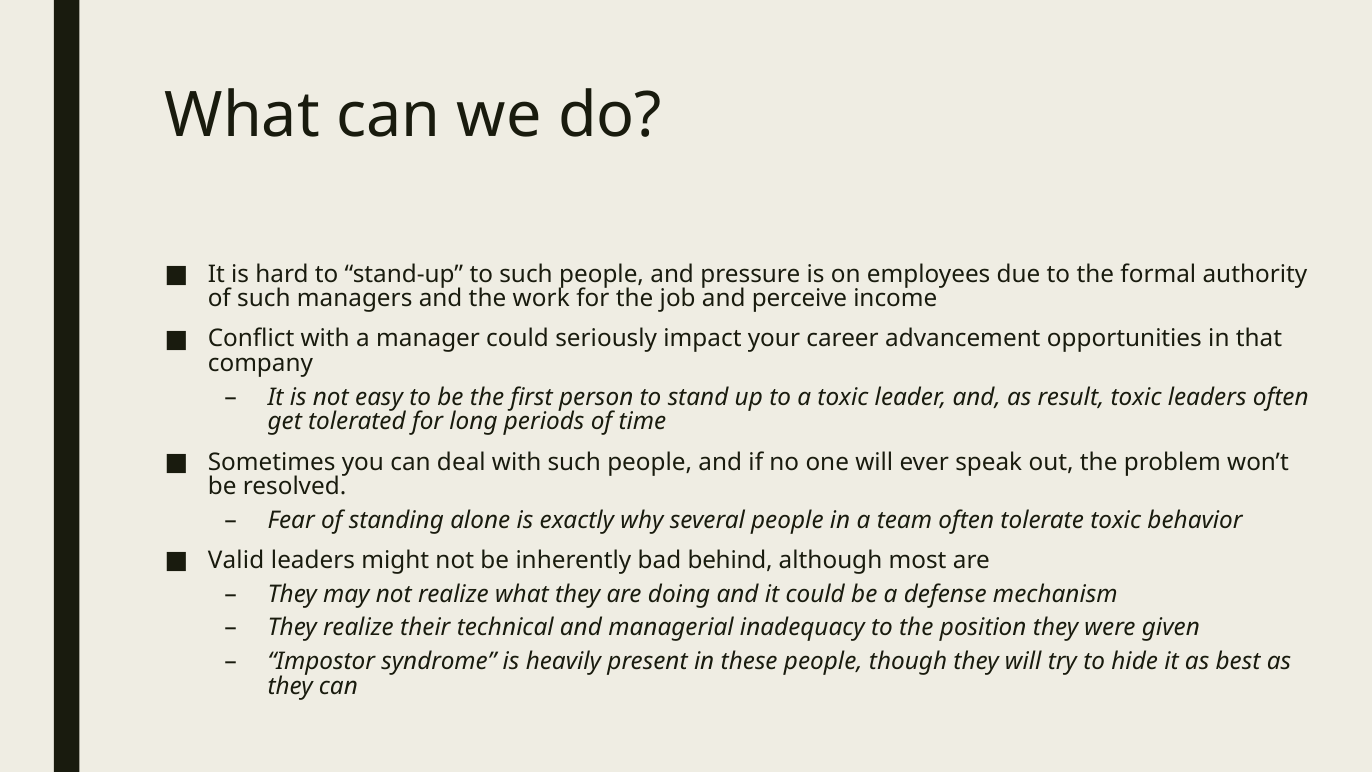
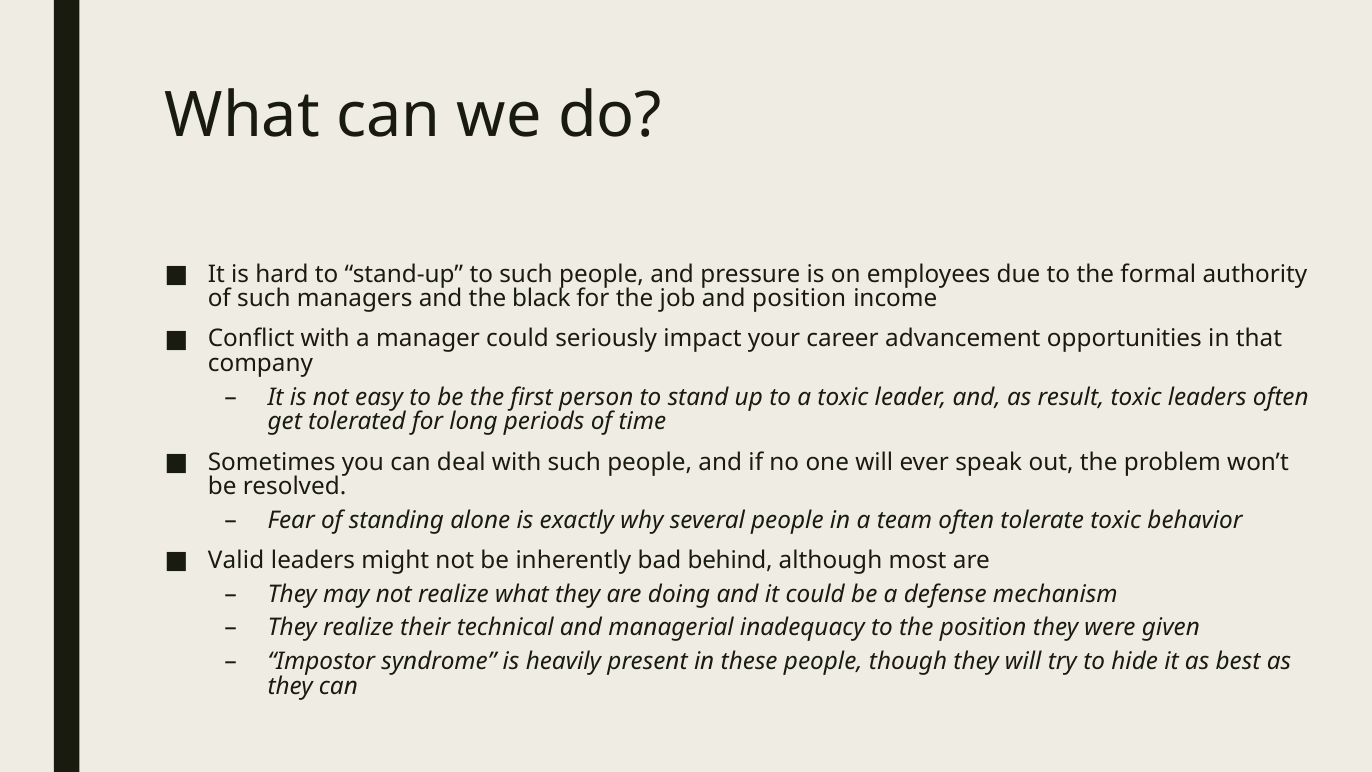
work: work -> black
and perceive: perceive -> position
